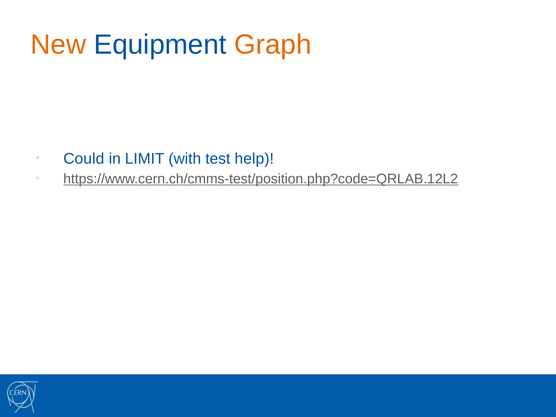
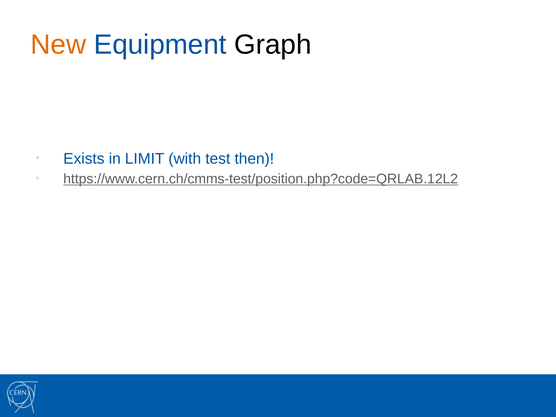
Graph colour: orange -> black
Could: Could -> Exists
help: help -> then
